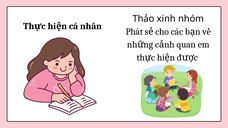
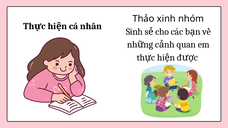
Phát: Phát -> Sinh
